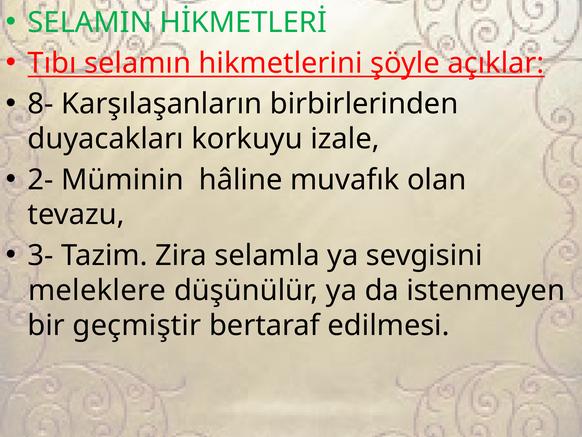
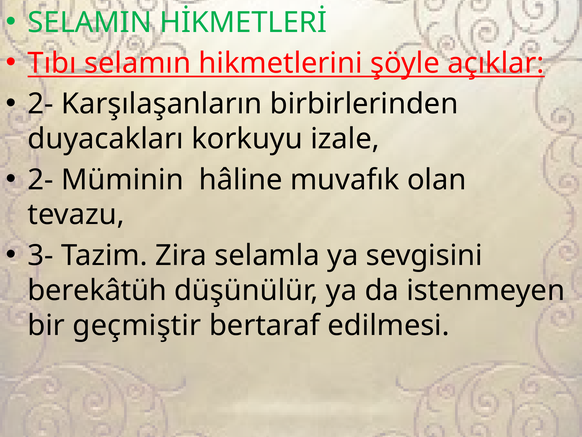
8- at (41, 104): 8- -> 2-
meleklere: meleklere -> berekâtüh
